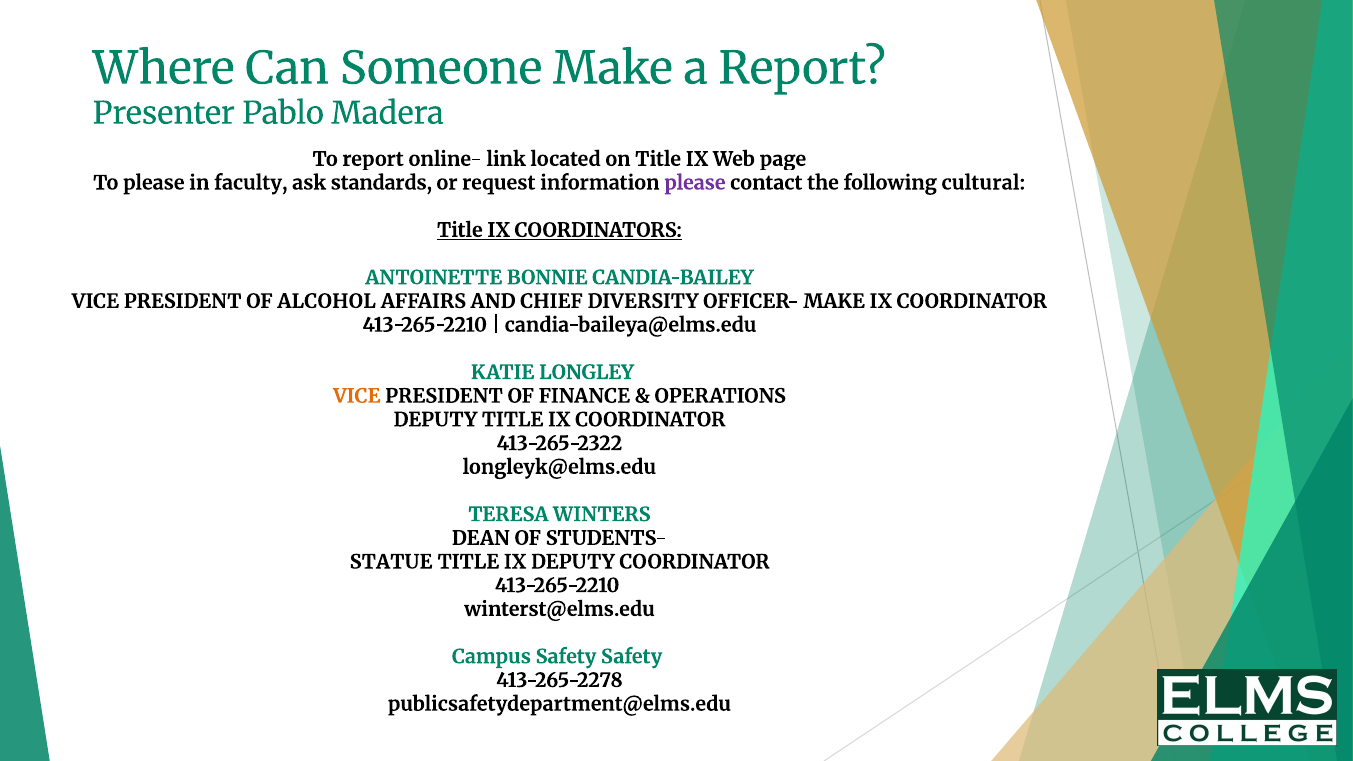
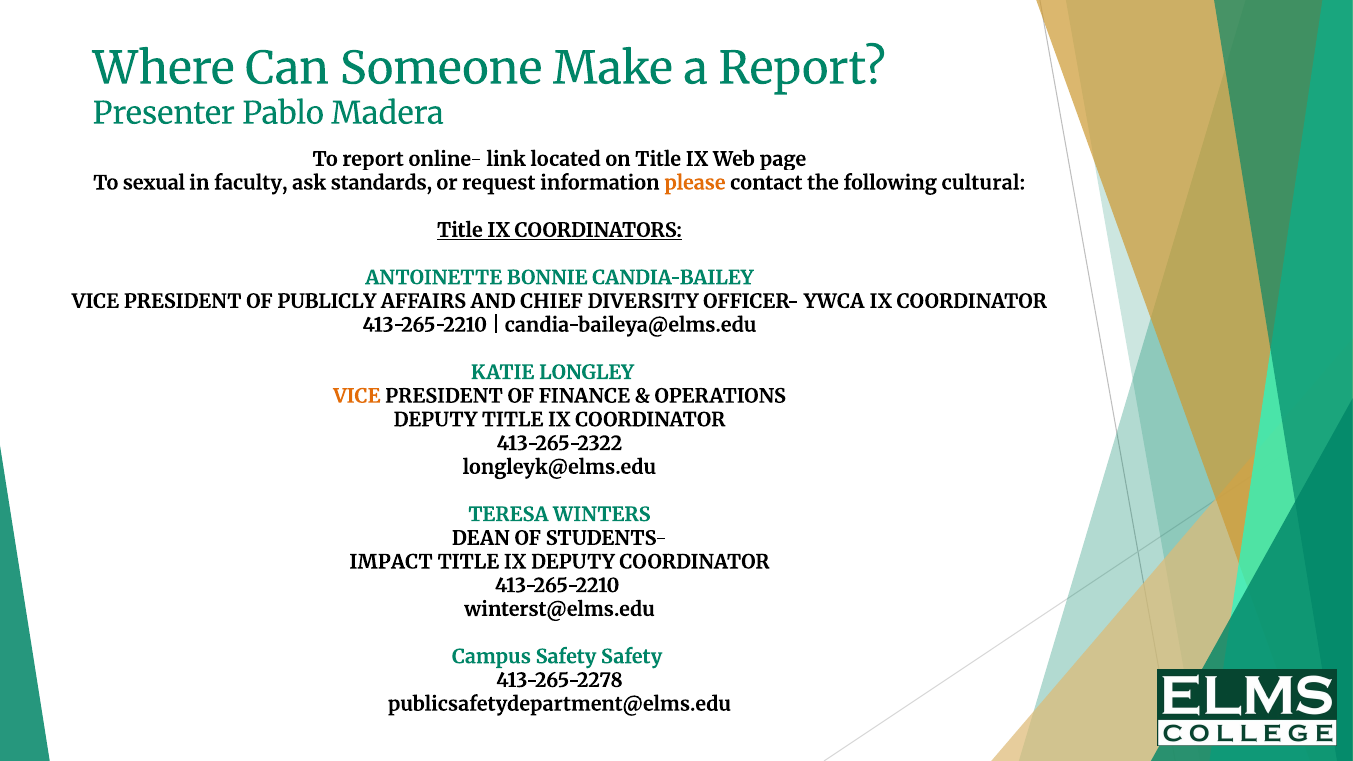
To please: please -> sexual
please at (695, 183) colour: purple -> orange
ALCOHOL: ALCOHOL -> PUBLICLY
MAKE at (834, 301): MAKE -> YWCA
STATUE: STATUE -> IMPACT
